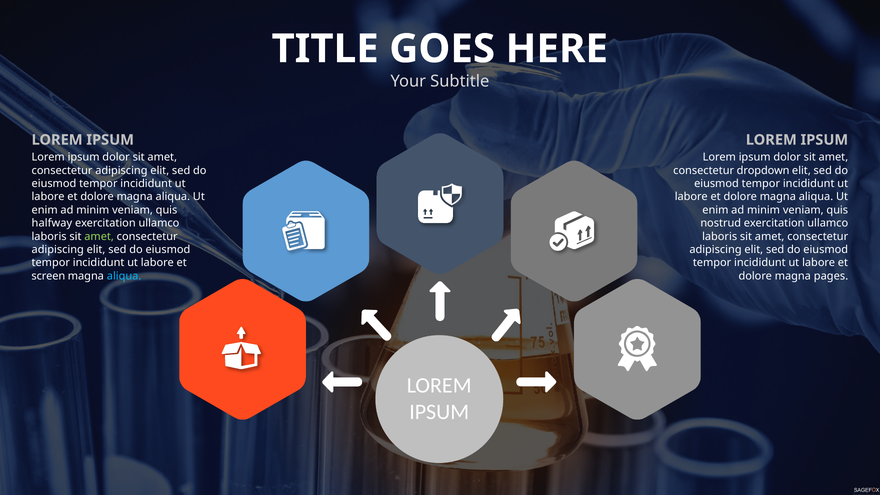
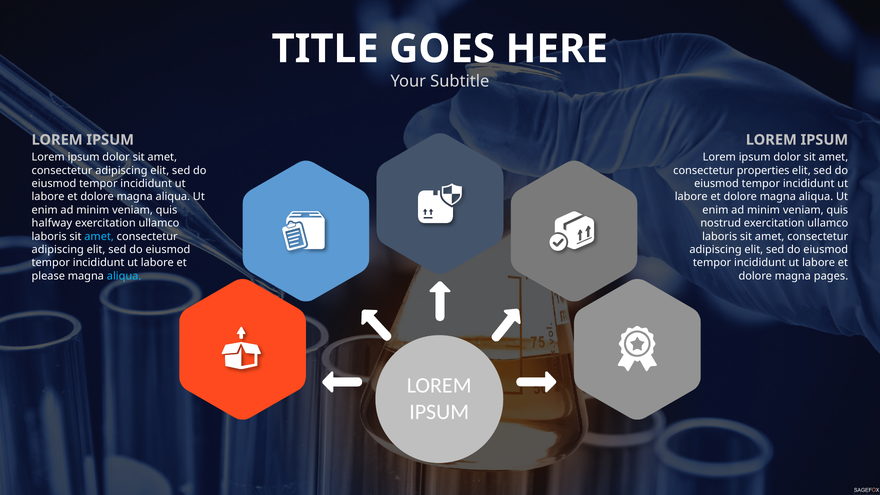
dropdown: dropdown -> properties
amet at (99, 236) colour: light green -> light blue
screen: screen -> please
